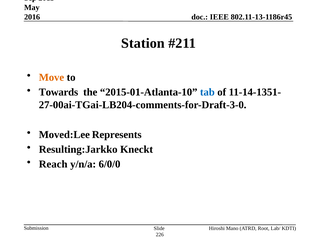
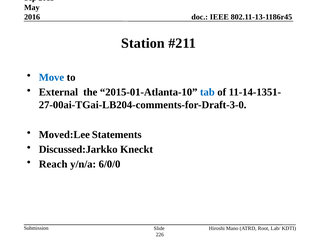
Move colour: orange -> blue
Towards: Towards -> External
Represents: Represents -> Statements
Resulting:Jarkko: Resulting:Jarkko -> Discussed:Jarkko
